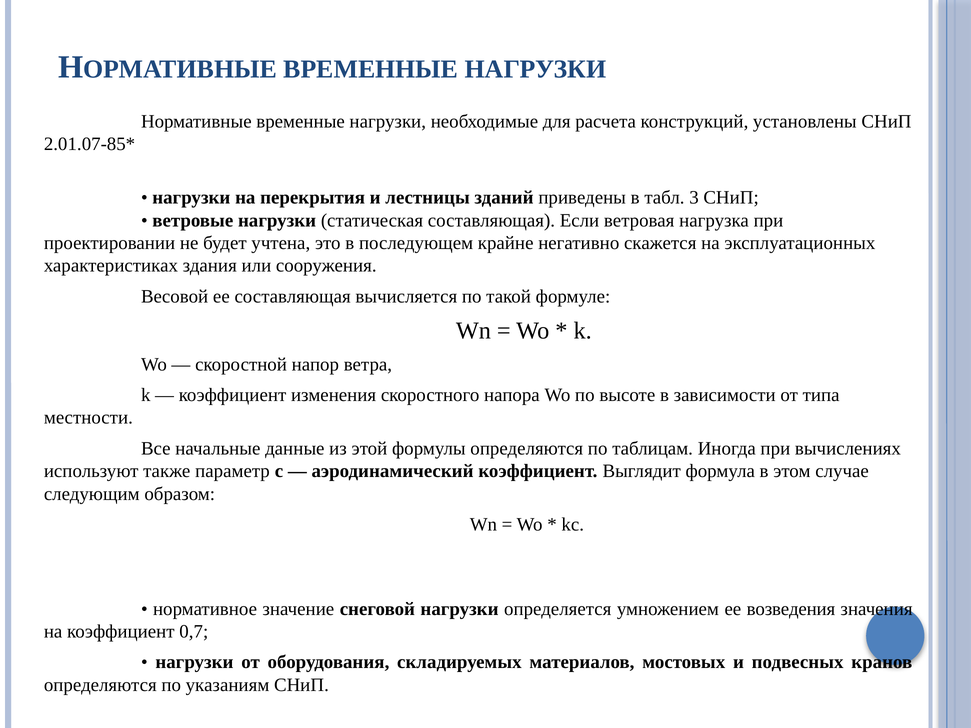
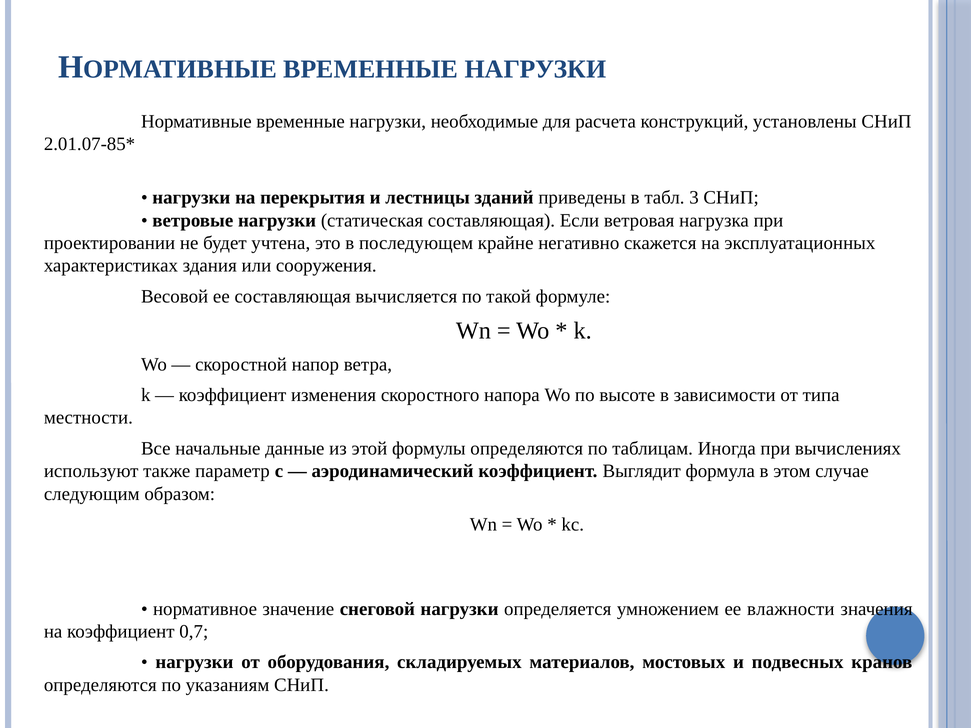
возведения: возведения -> влажности
